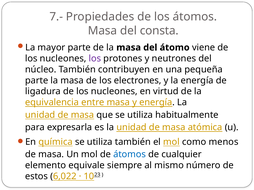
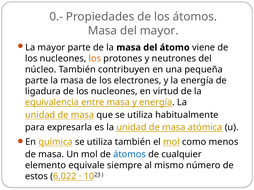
7.-: 7.- -> 0.-
del consta: consta -> mayor
los at (95, 59) colour: purple -> orange
